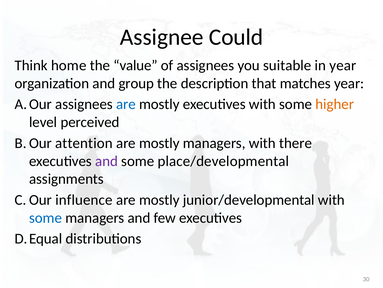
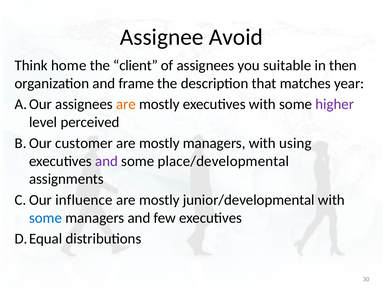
Could: Could -> Avoid
value: value -> client
in year: year -> then
group: group -> frame
are at (126, 104) colour: blue -> orange
higher colour: orange -> purple
attention: attention -> customer
there: there -> using
